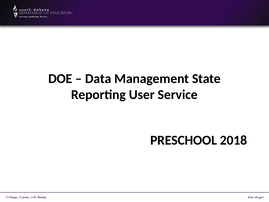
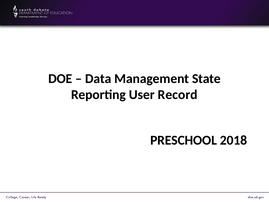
Service: Service -> Record
